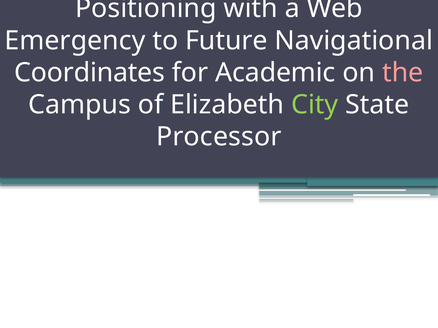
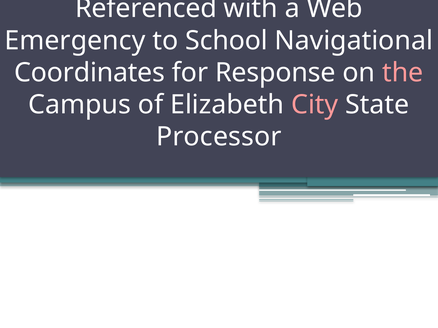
Positioning: Positioning -> Referenced
Future: Future -> School
Academic: Academic -> Response
City colour: light green -> pink
